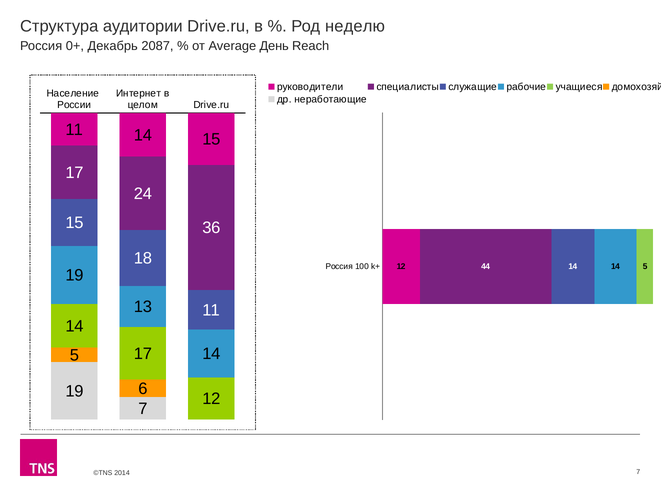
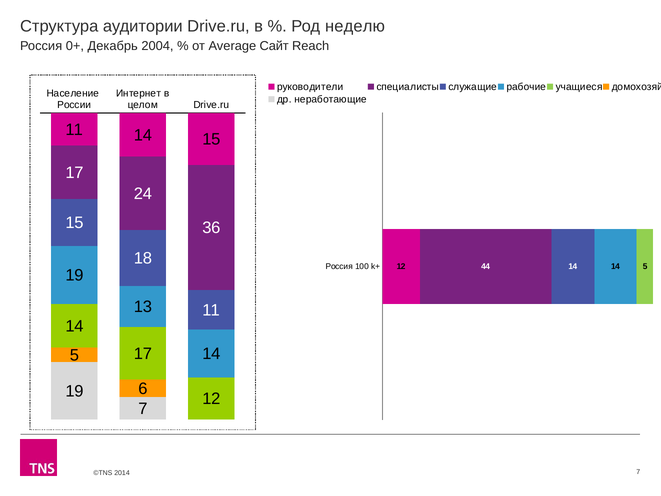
2087: 2087 -> 2004
День: День -> Сайт
